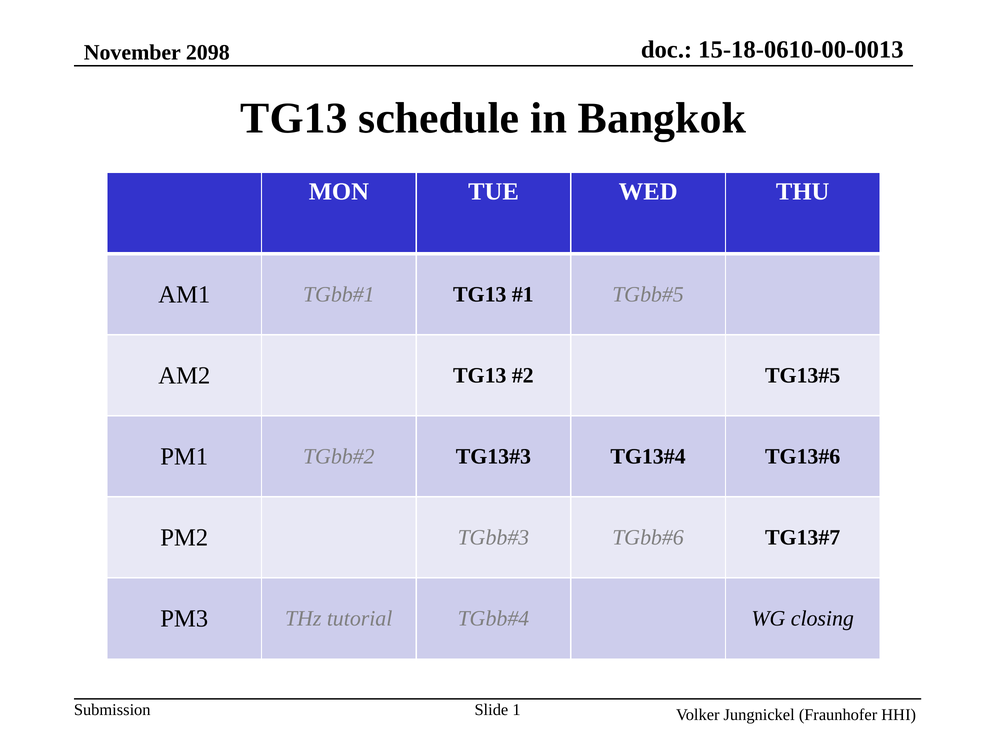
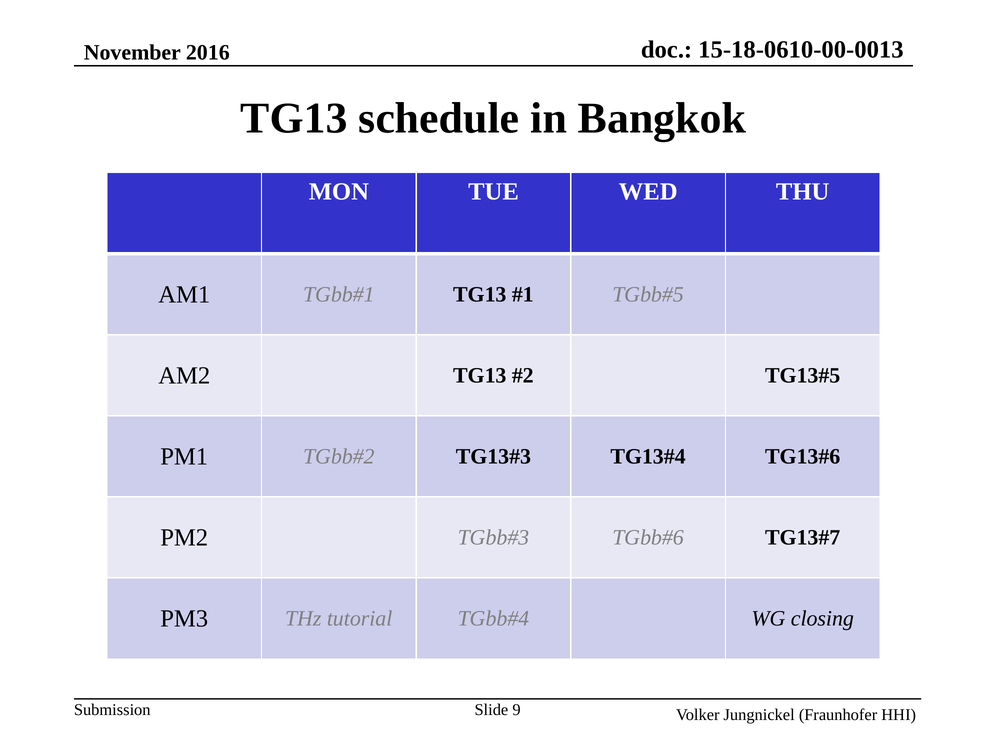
2098: 2098 -> 2016
1: 1 -> 9
